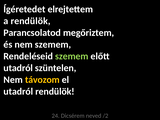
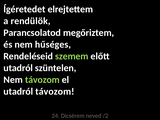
nem szemem: szemem -> hűséges
távozom at (42, 80) colour: yellow -> light green
utadról rendülök: rendülök -> távozom
